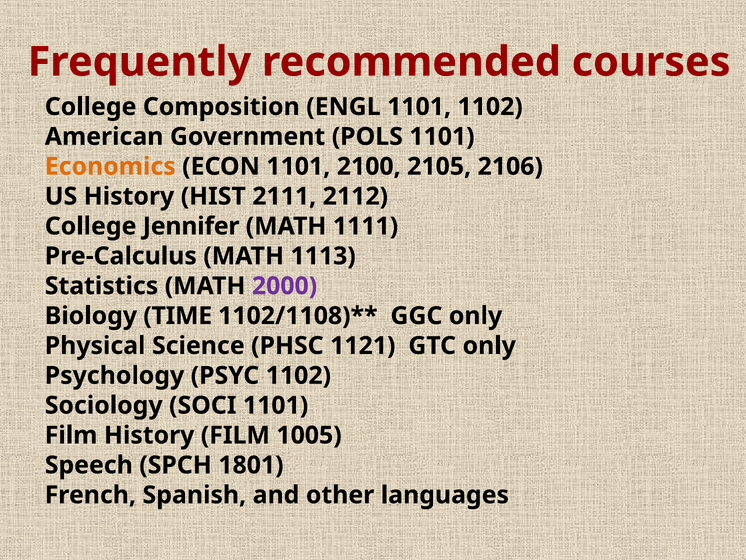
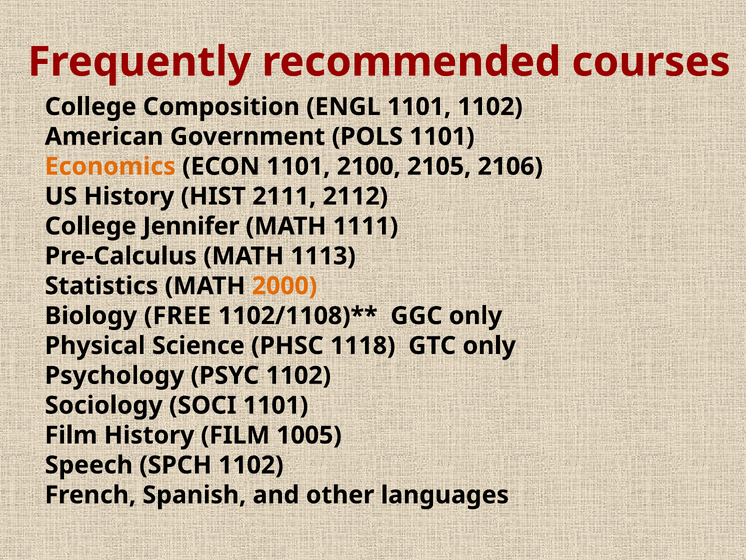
2000 colour: purple -> orange
TIME: TIME -> FREE
1121: 1121 -> 1118
SPCH 1801: 1801 -> 1102
